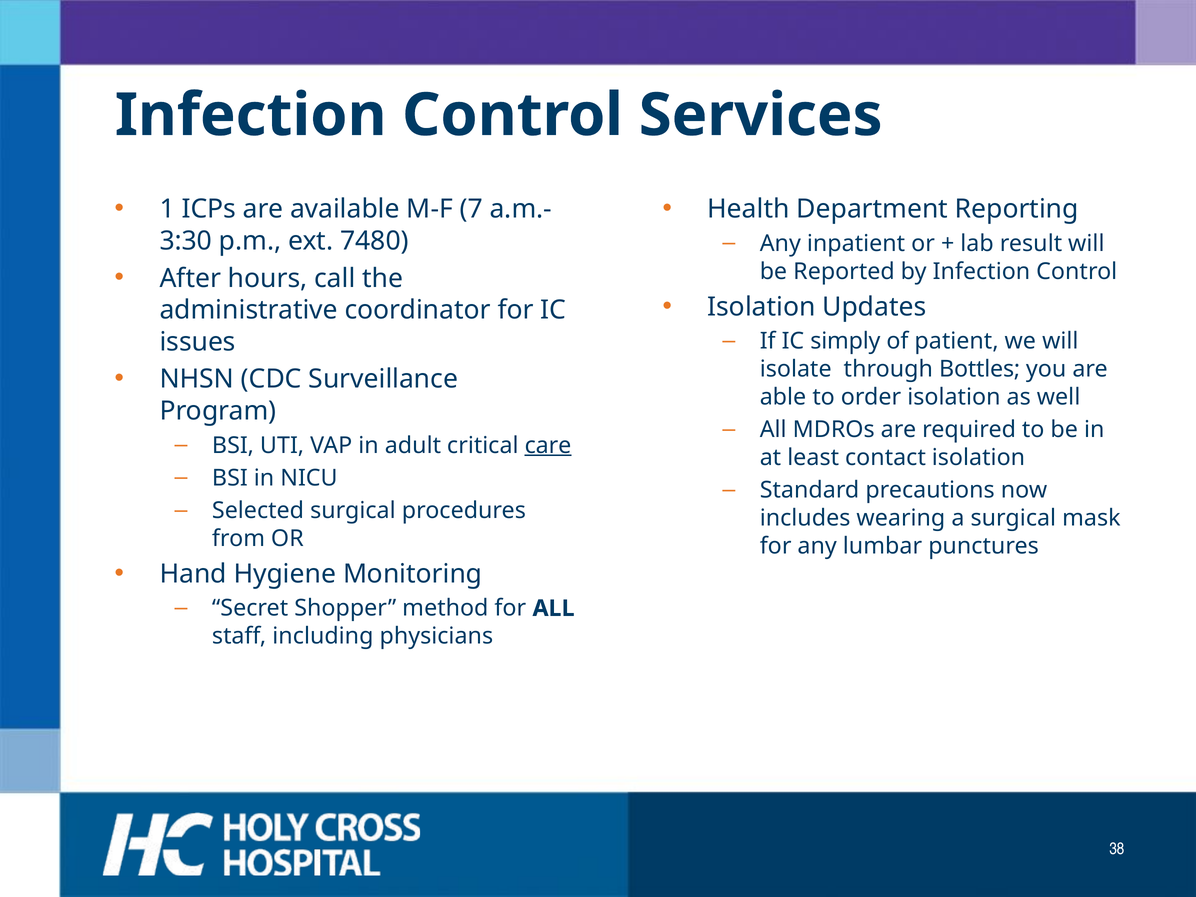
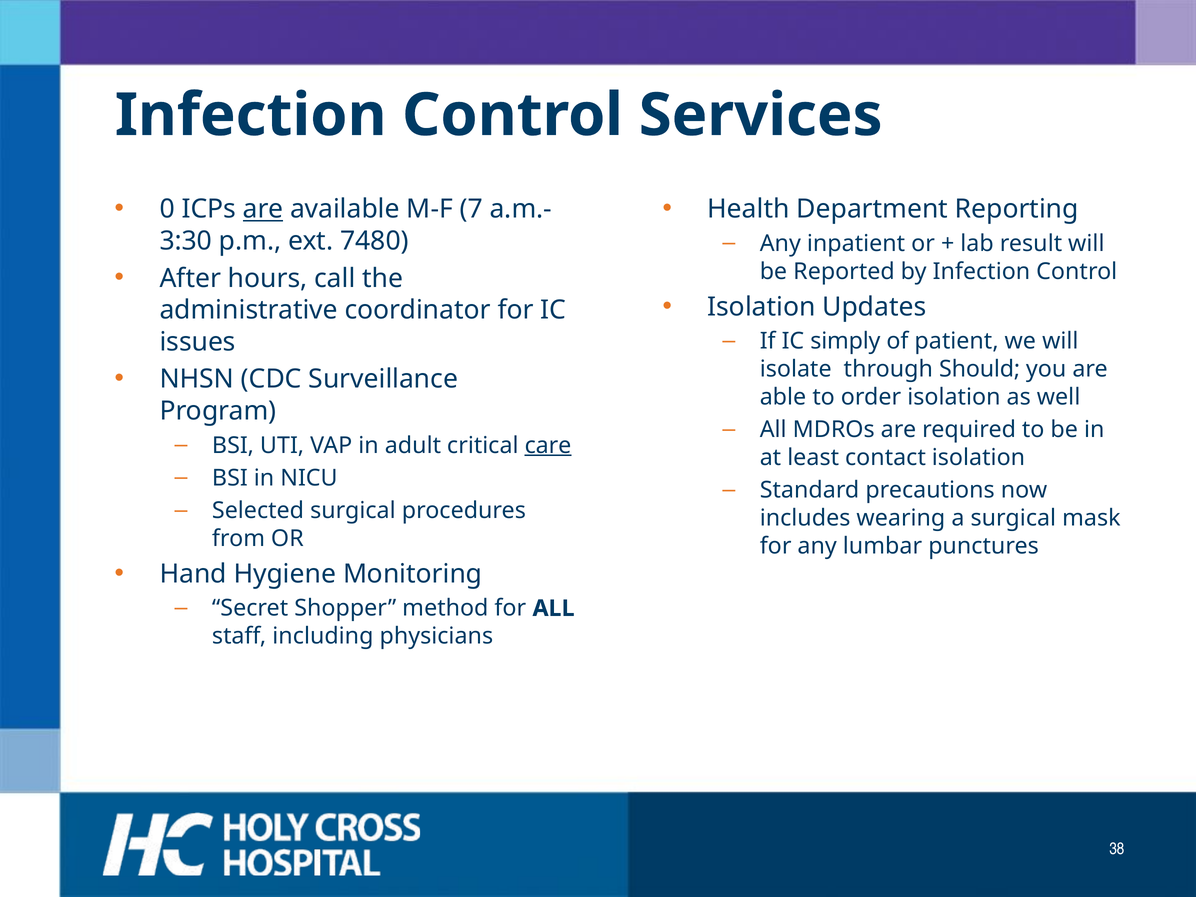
1: 1 -> 0
are at (263, 209) underline: none -> present
Bottles: Bottles -> Should
